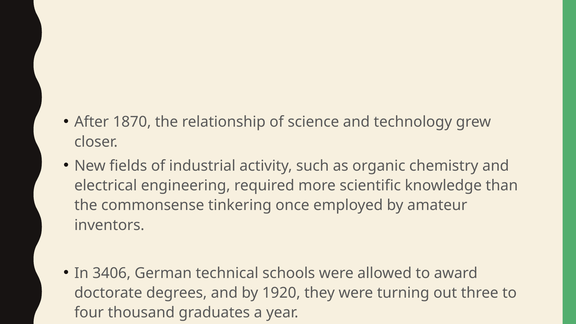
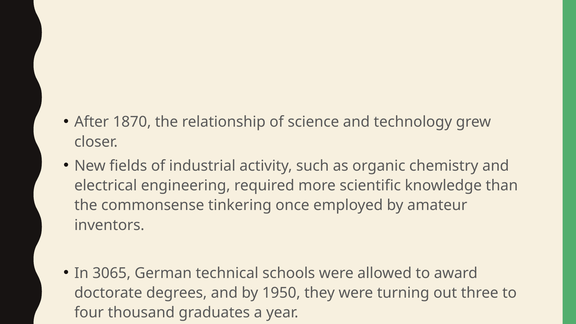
3406: 3406 -> 3065
1920: 1920 -> 1950
